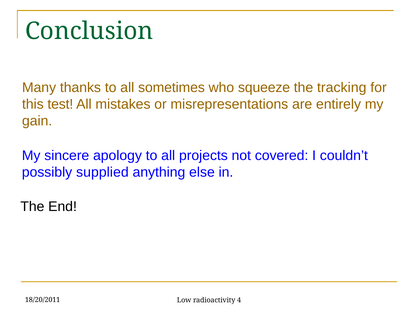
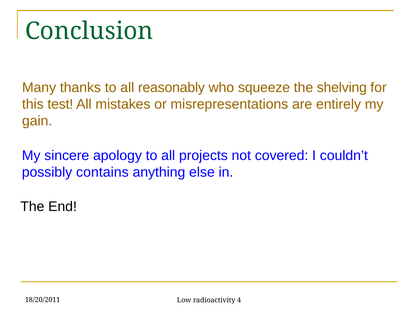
sometimes: sometimes -> reasonably
tracking: tracking -> shelving
supplied: supplied -> contains
